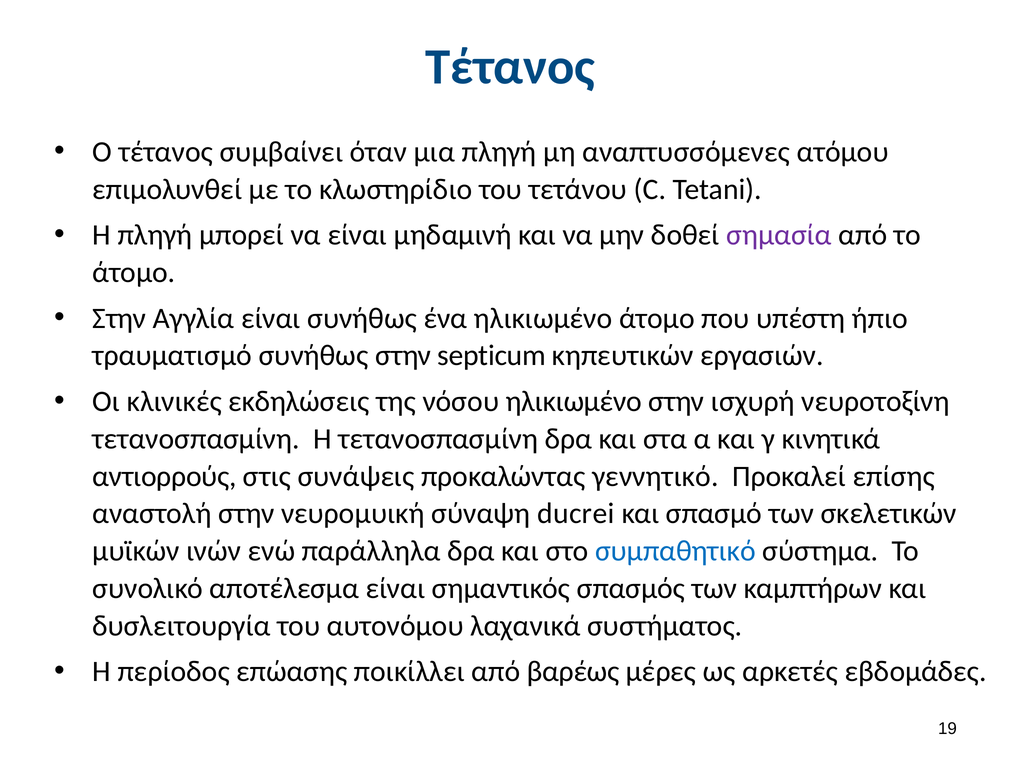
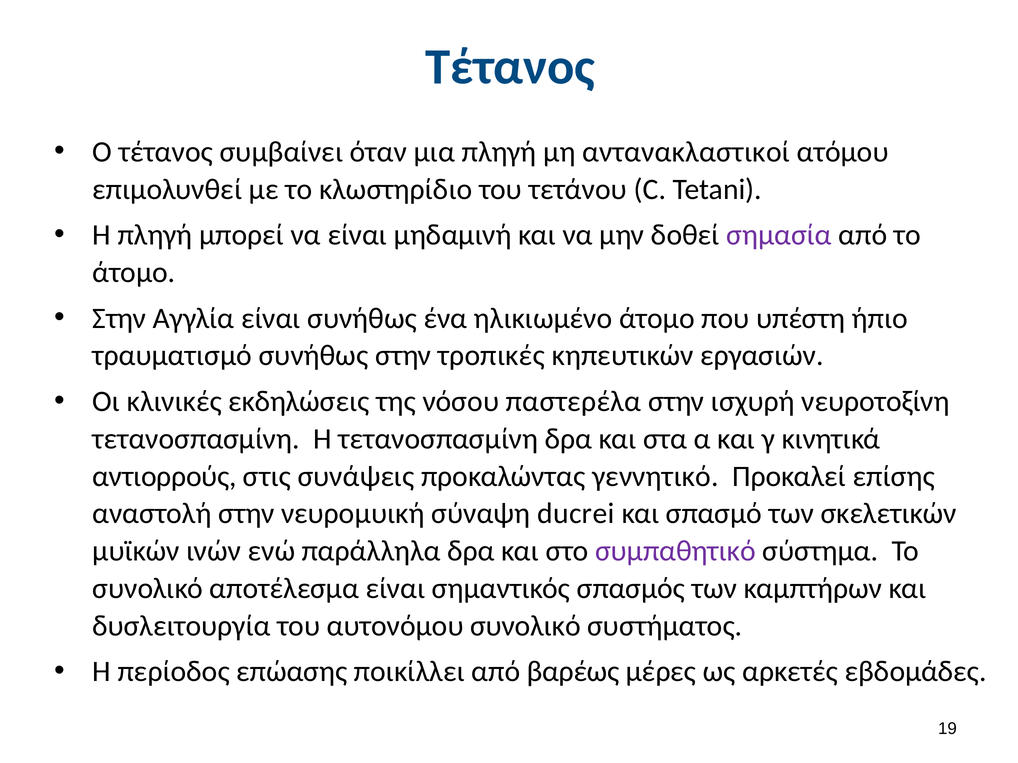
αναπτυσσόμενες: αναπτυσσόμενες -> αντανακλαστικοί
septicum: septicum -> τροπικές
νόσου ηλικιωμένο: ηλικιωμένο -> παστερέλα
συμπαθητικό colour: blue -> purple
αυτονόμου λαχανικά: λαχανικά -> συνολικό
